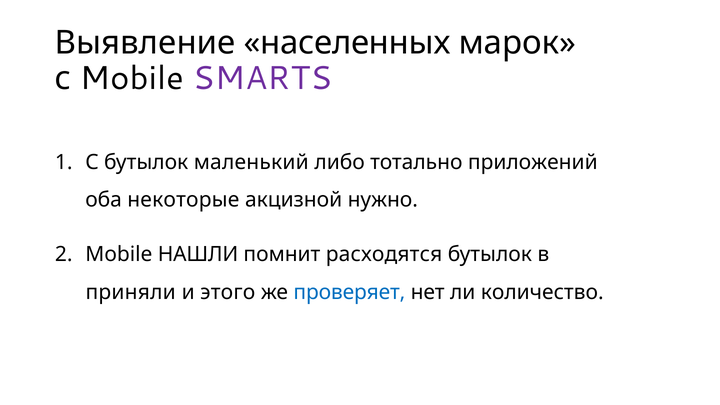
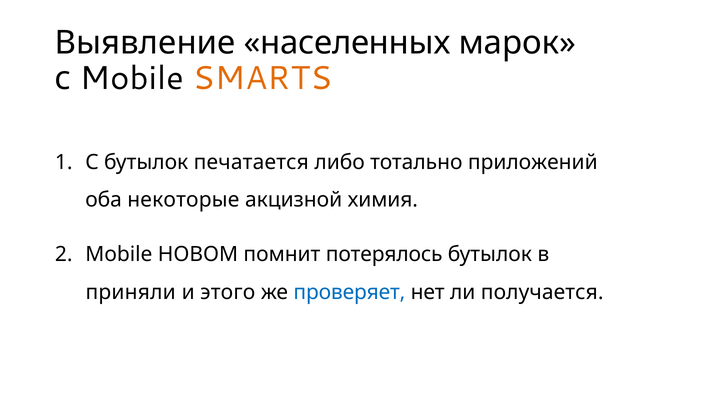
SMARTS colour: purple -> orange
маленький: маленький -> печатается
нужно: нужно -> химия
НАШЛИ: НАШЛИ -> НОВОМ
расходятся: расходятся -> потерялось
количество: количество -> получается
